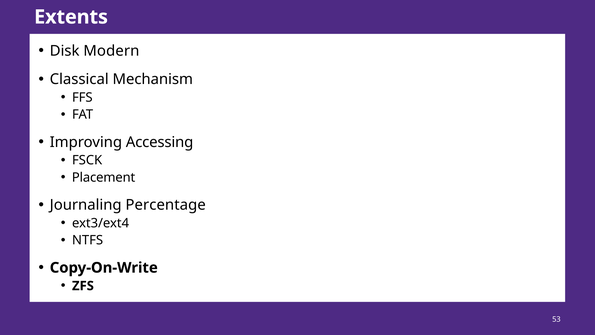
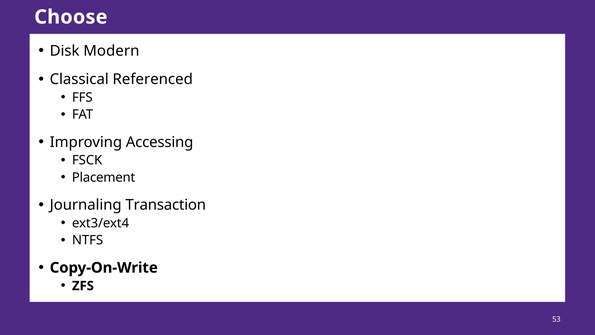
Extents: Extents -> Choose
Mechanism: Mechanism -> Referenced
Percentage: Percentage -> Transaction
